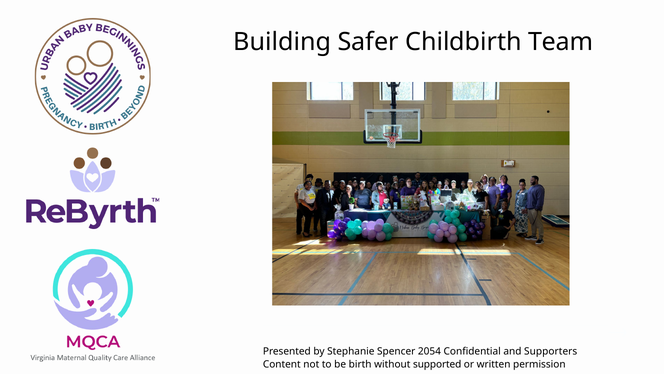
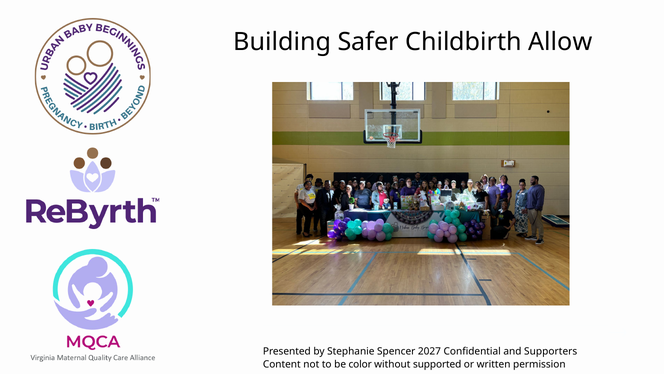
Team: Team -> Allow
2054: 2054 -> 2027
birth: birth -> color
